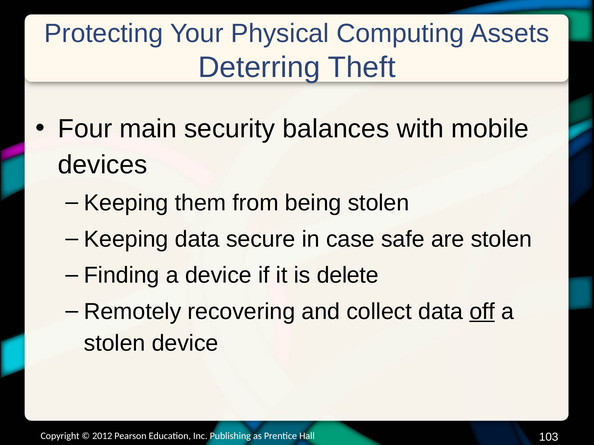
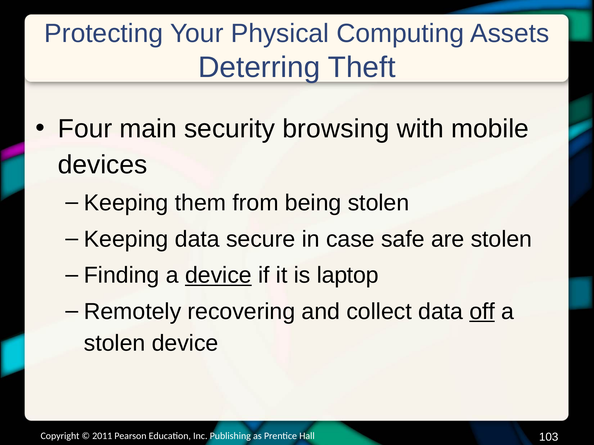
balances: balances -> browsing
device at (218, 276) underline: none -> present
delete: delete -> laptop
2012: 2012 -> 2011
